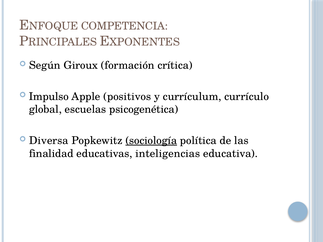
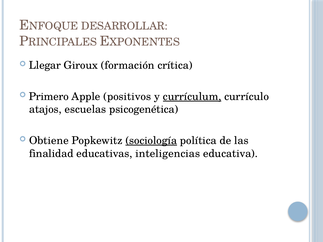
COMPETENCIA: COMPETENCIA -> DESARROLLAR
Según: Según -> Llegar
Impulso: Impulso -> Primero
currículum underline: none -> present
global: global -> atajos
Diversa: Diversa -> Obtiene
